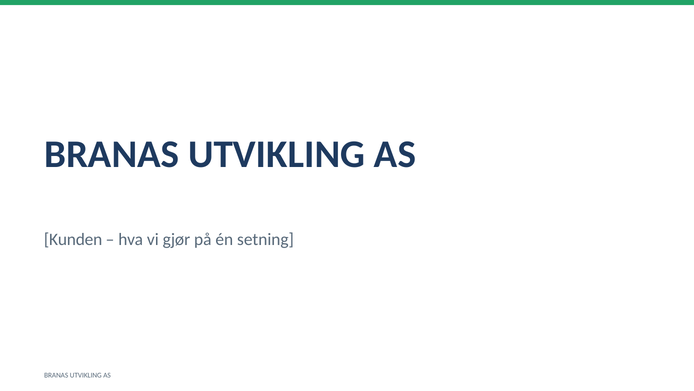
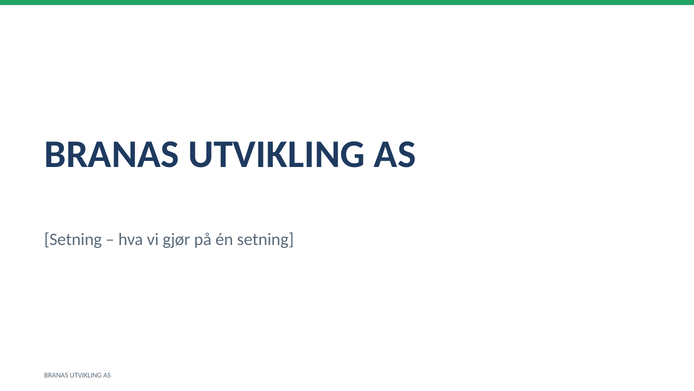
Kunden at (73, 239): Kunden -> Setning
